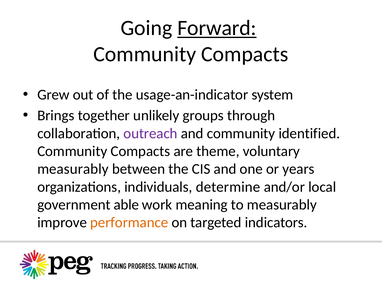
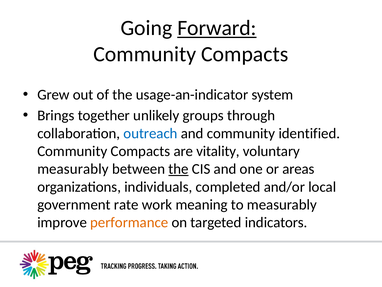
outreach colour: purple -> blue
theme: theme -> vitality
the at (179, 169) underline: none -> present
years: years -> areas
determine: determine -> completed
able: able -> rate
